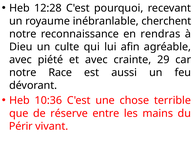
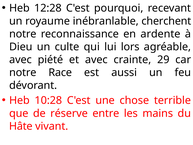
rendras: rendras -> ardente
afin: afin -> lors
10:36: 10:36 -> 10:28
Périr: Périr -> Hâte
